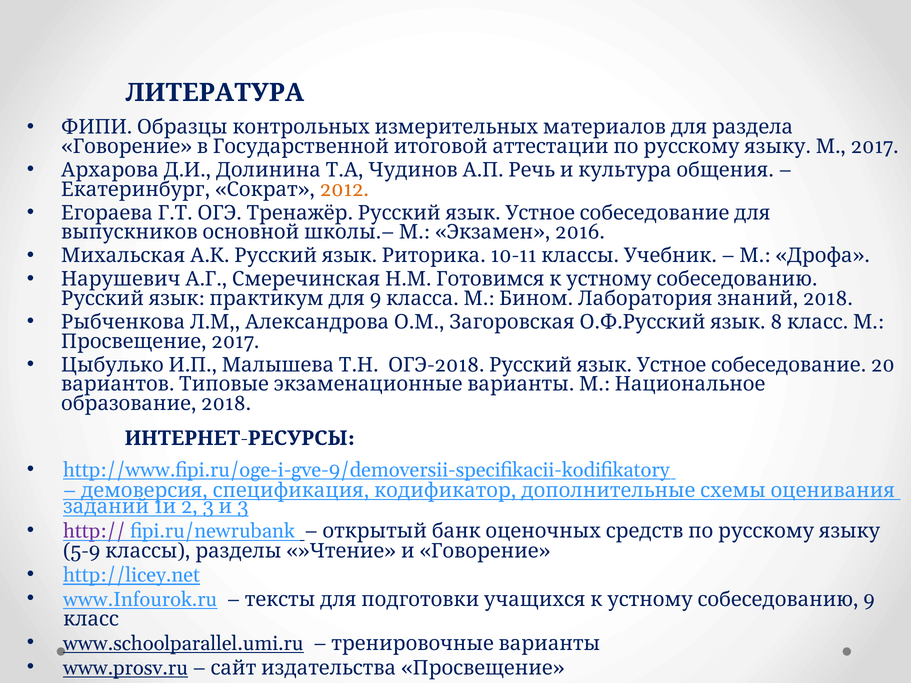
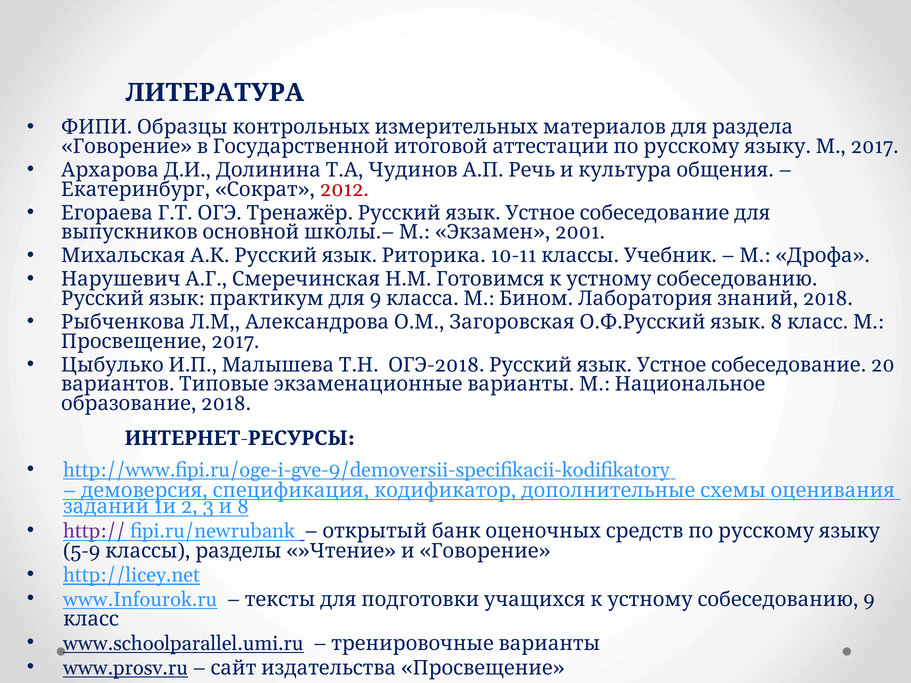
2012 colour: orange -> red
2016: 2016 -> 2001
3 3: 3 -> 8
